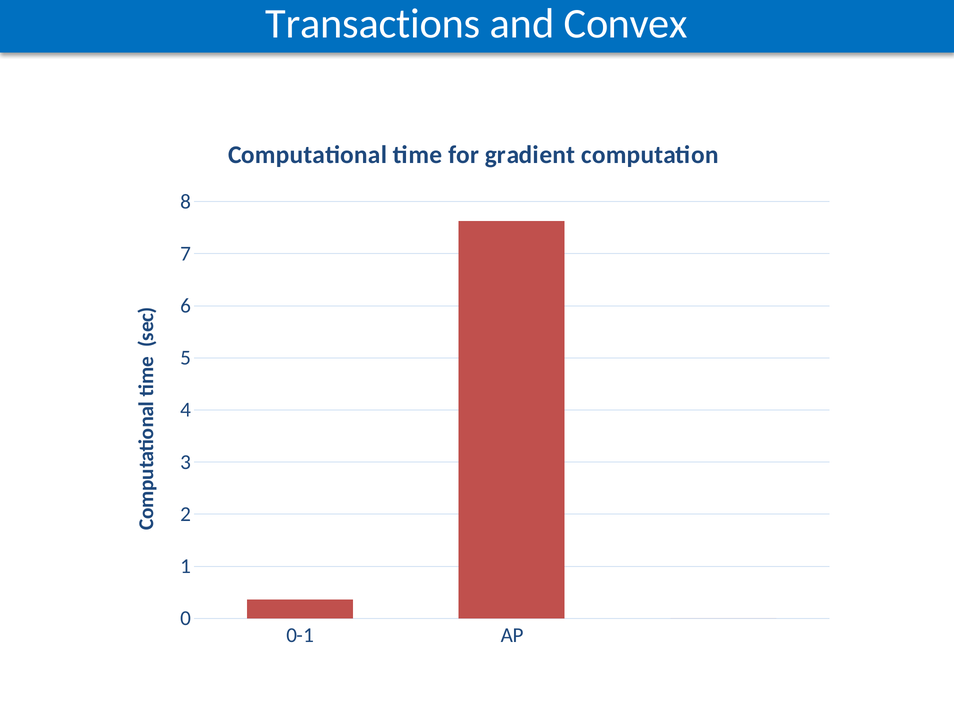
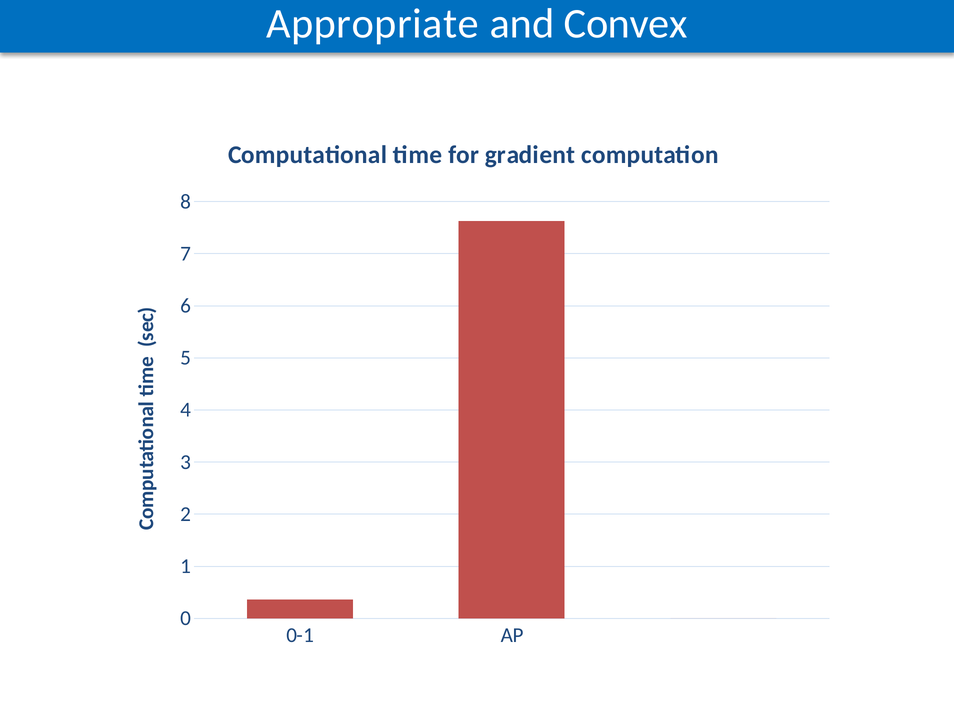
Transactions: Transactions -> Appropriate
